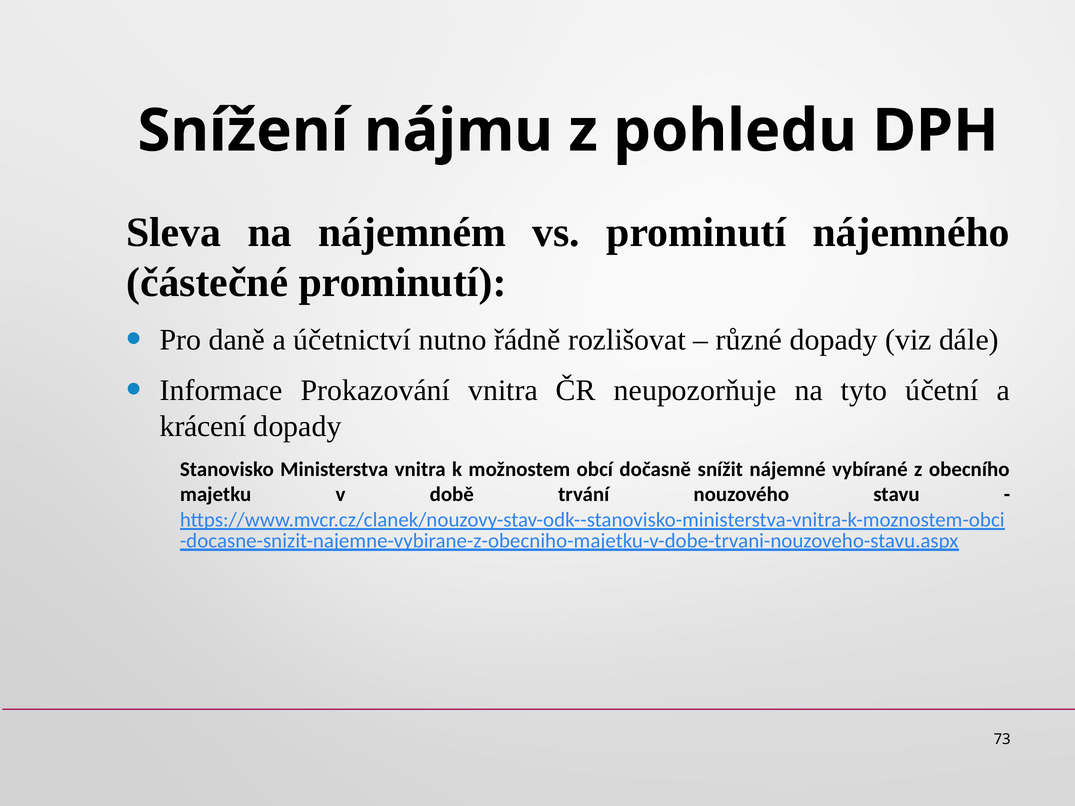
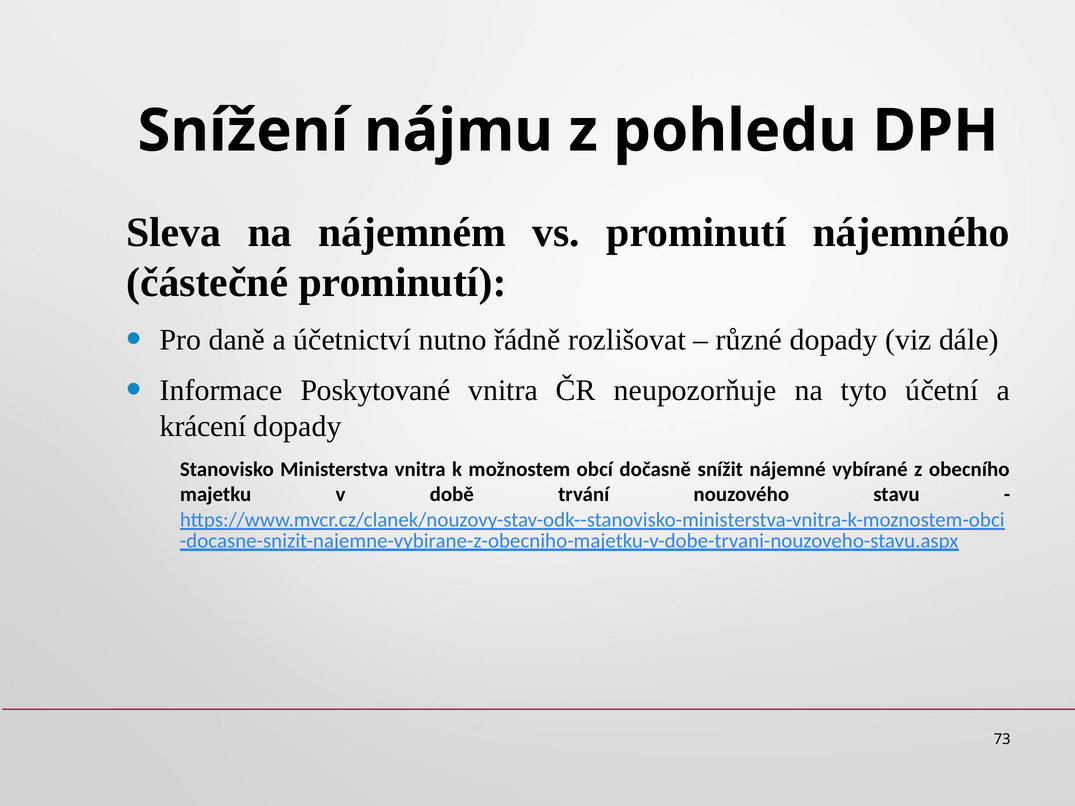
Prokazování: Prokazování -> Poskytované
